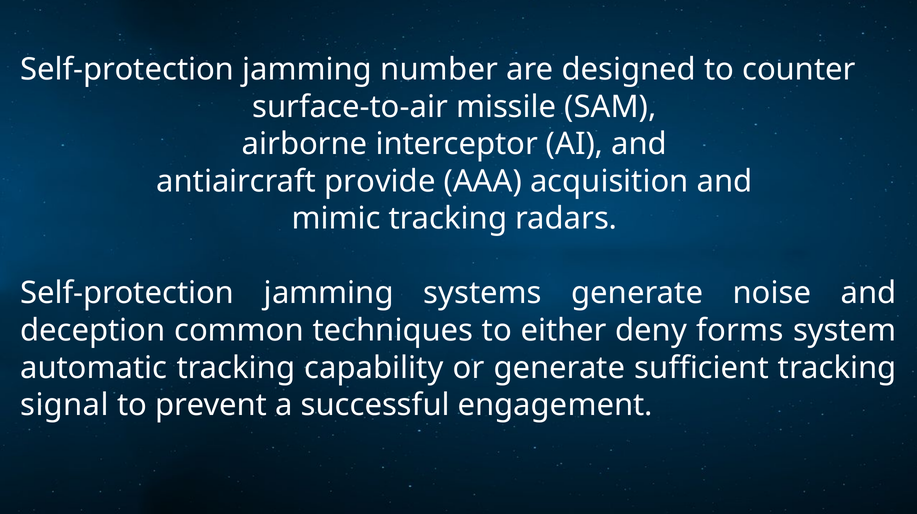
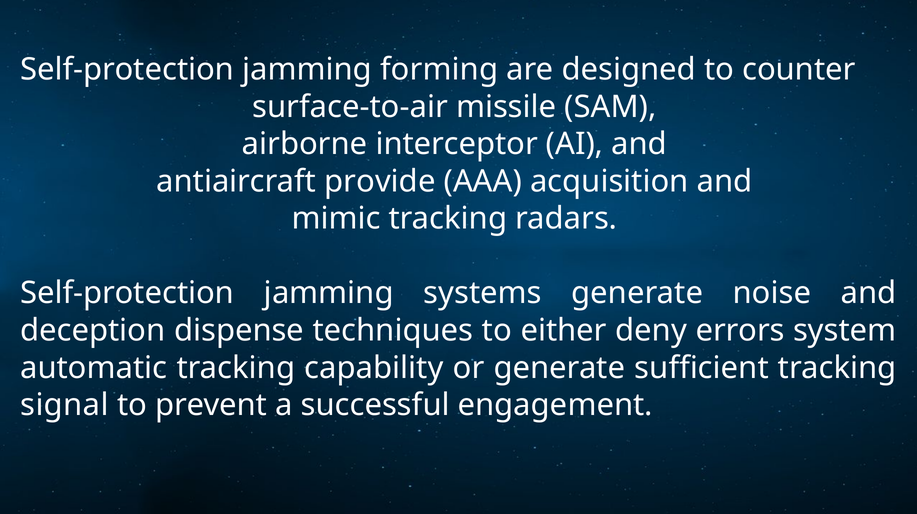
number: number -> forming
common: common -> dispense
forms: forms -> errors
